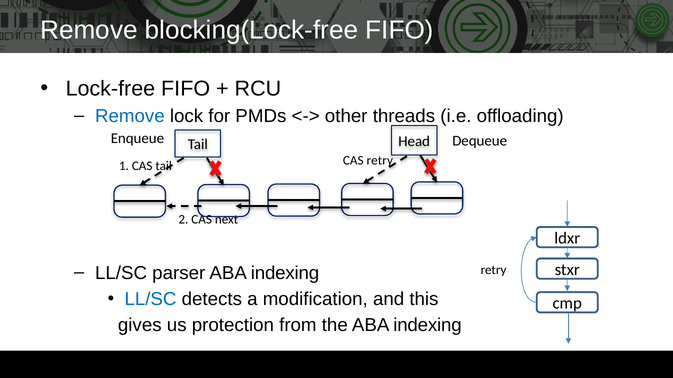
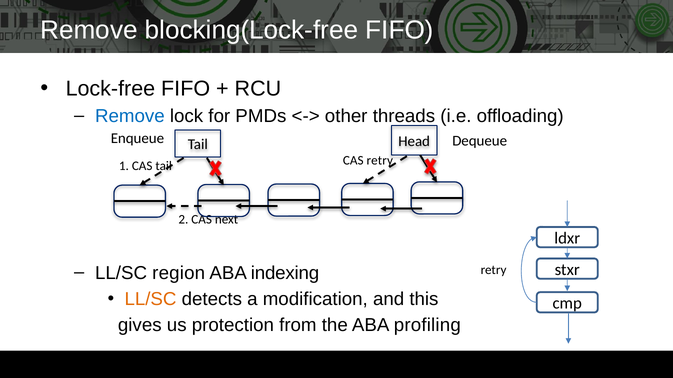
parser: parser -> region
LL/SC at (150, 300) colour: blue -> orange
the ABA indexing: indexing -> profiling
